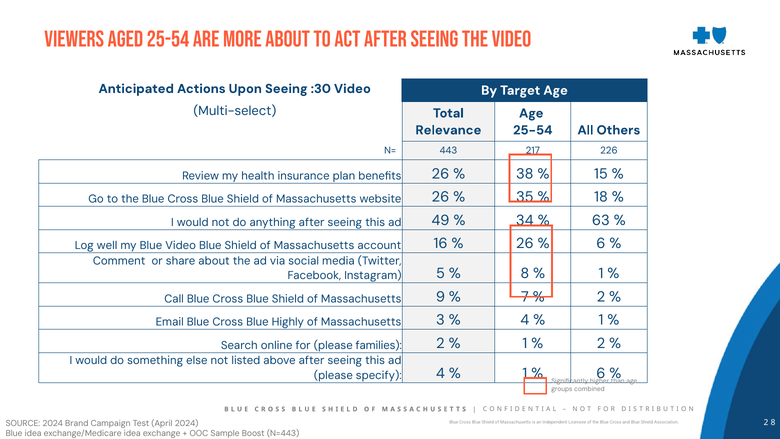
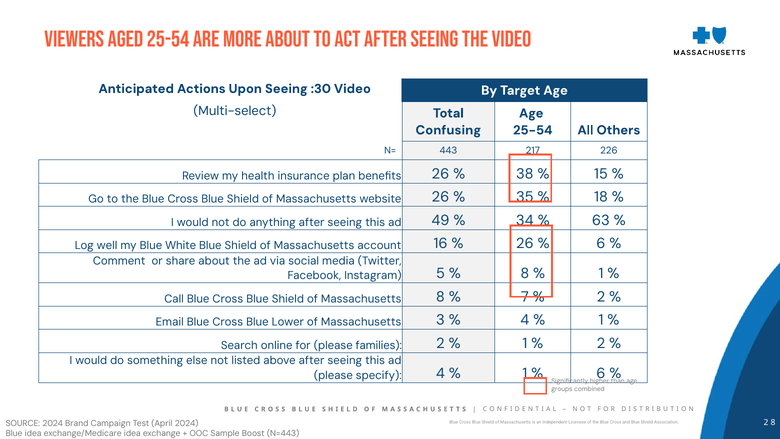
Relevance: Relevance -> Confusing
Blue Video: Video -> White
Massachusetts 9: 9 -> 8
Highly: Highly -> Lower
